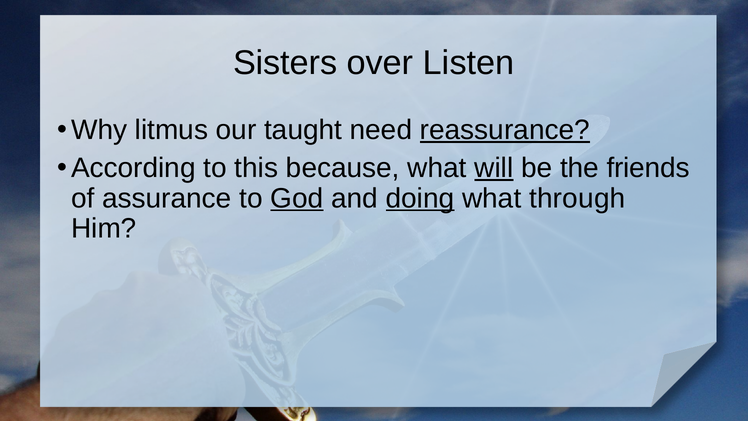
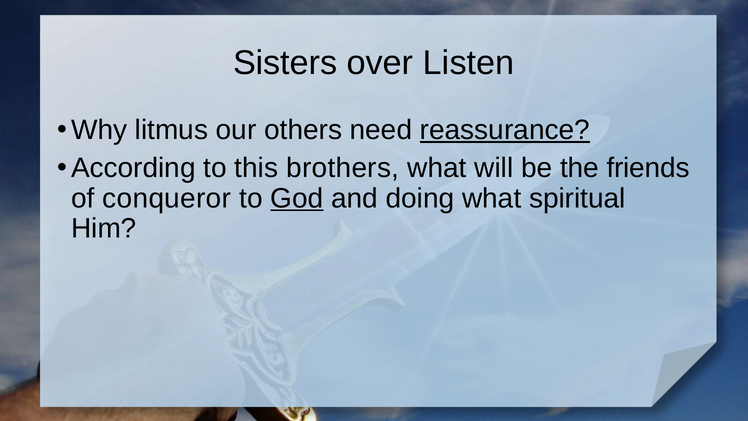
taught: taught -> others
because: because -> brothers
will underline: present -> none
assurance: assurance -> conqueror
doing underline: present -> none
through: through -> spiritual
